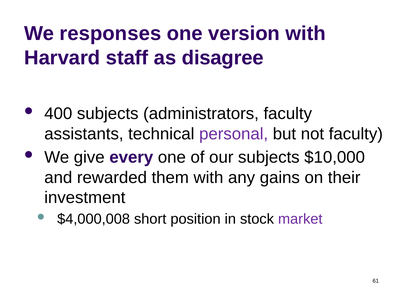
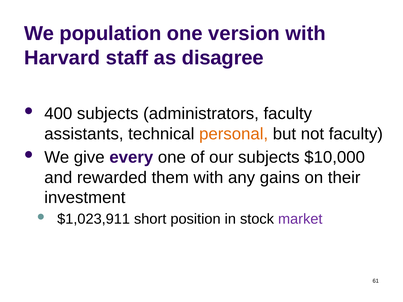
responses: responses -> population
personal colour: purple -> orange
$4,000,008: $4,000,008 -> $1,023,911
